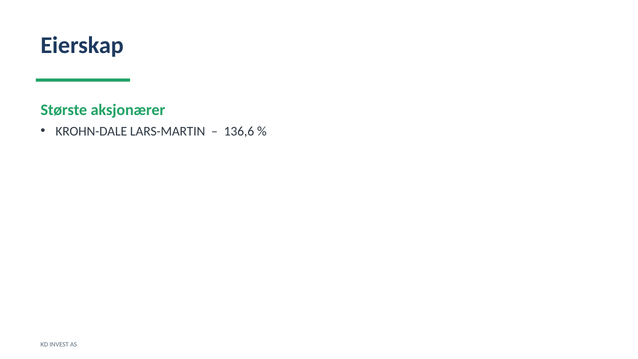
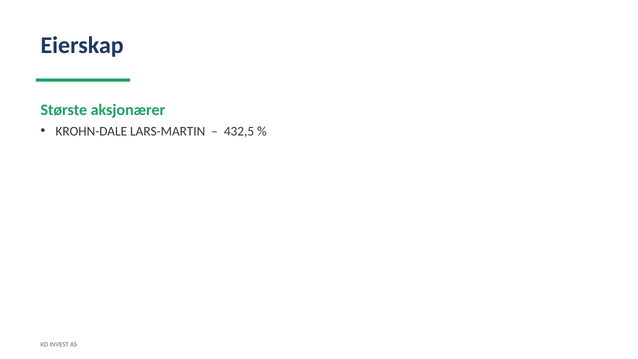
136,6: 136,6 -> 432,5
